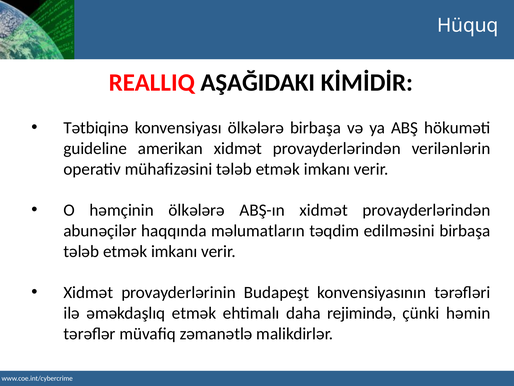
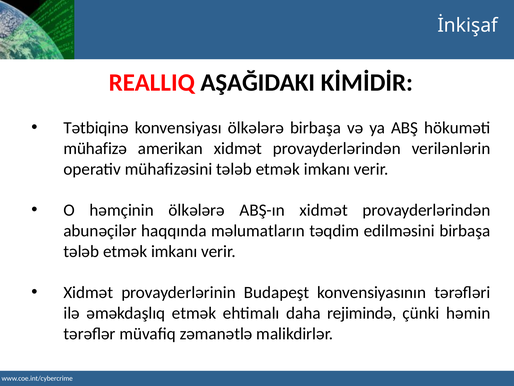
Hüquq: Hüquq -> İnkişaf
guideline: guideline -> mühafizə
